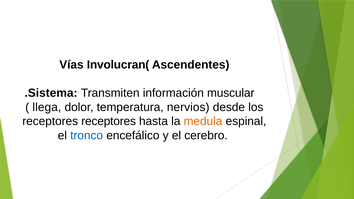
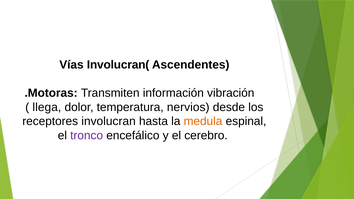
.Sistema: .Sistema -> .Motoras
muscular: muscular -> vibración
receptores receptores: receptores -> involucran
tronco colour: blue -> purple
